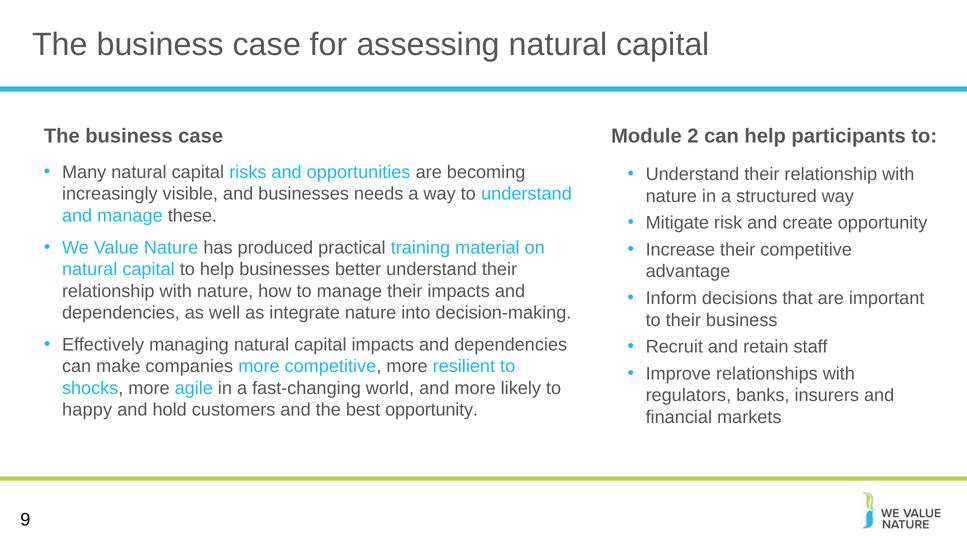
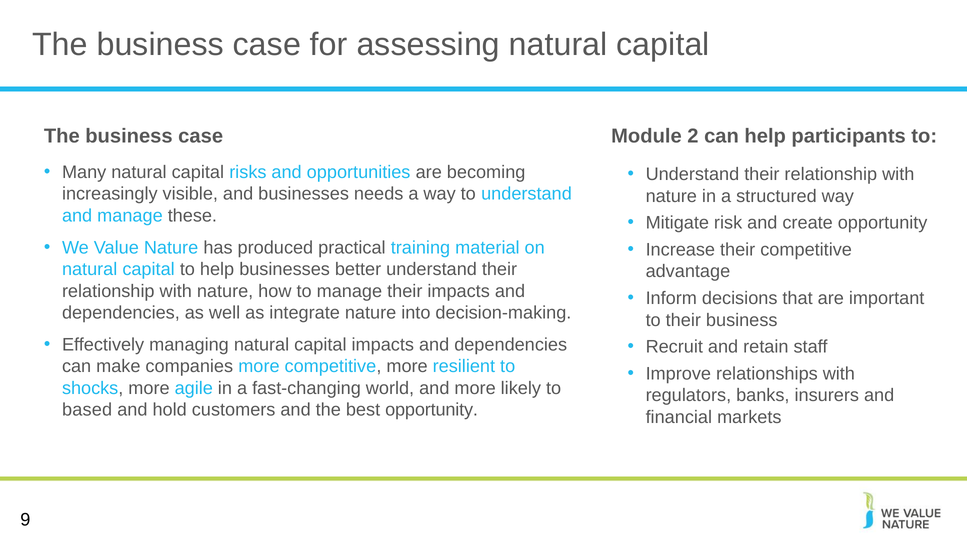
happy: happy -> based
